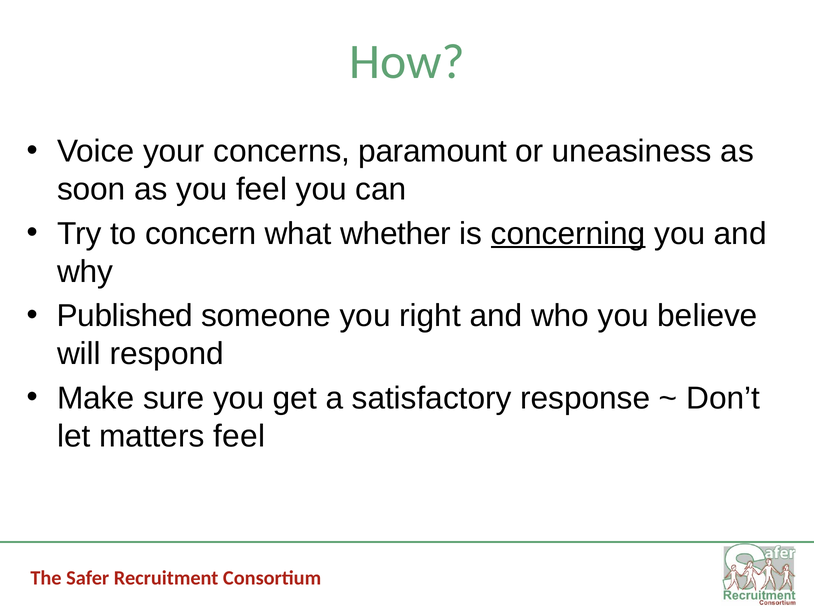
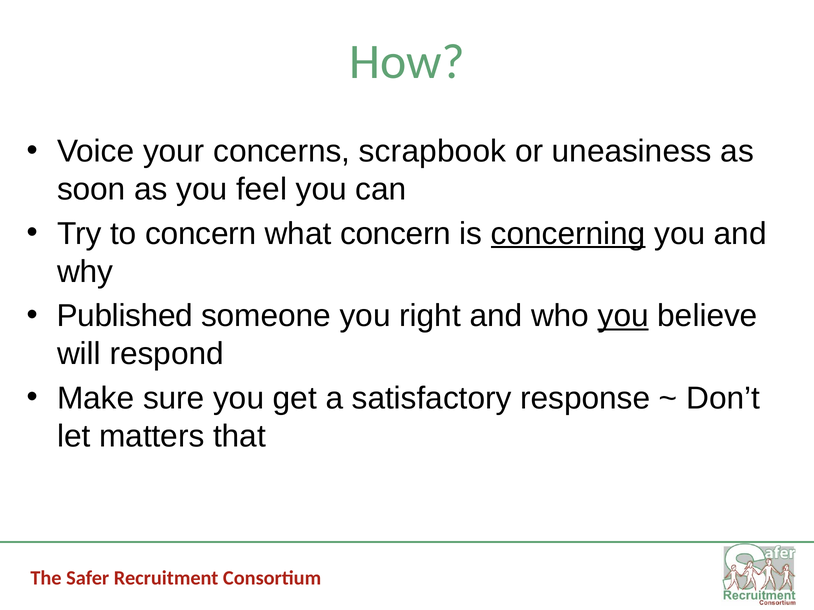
paramount: paramount -> scrapbook
what whether: whether -> concern
you at (623, 316) underline: none -> present
matters feel: feel -> that
